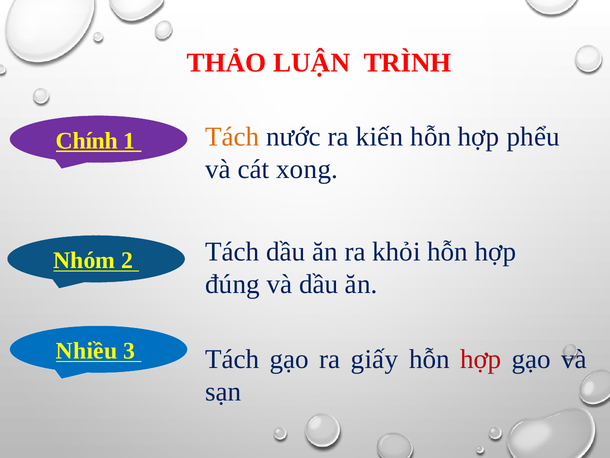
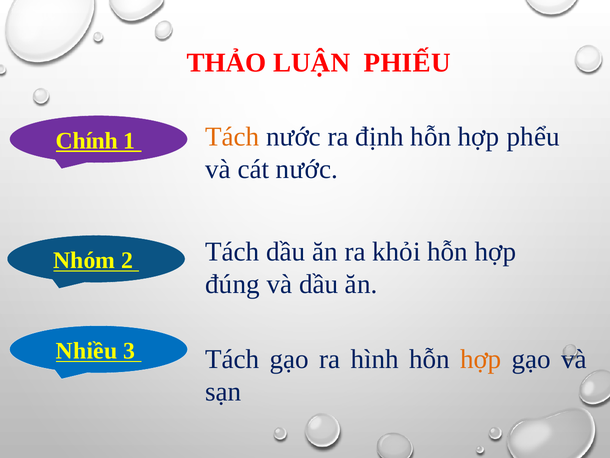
TRÌNH: TRÌNH -> PHIẾU
kiến: kiến -> định
cát xong: xong -> nước
giấy: giấy -> hình
hợp at (481, 359) colour: red -> orange
